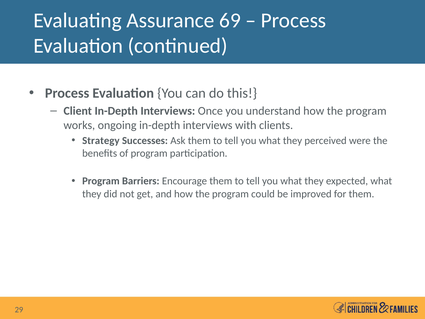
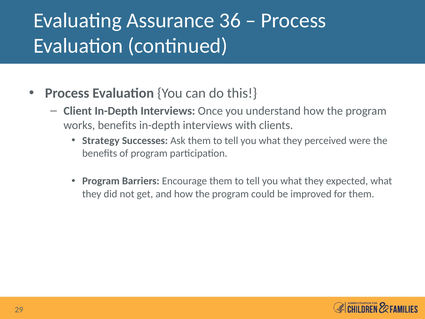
69: 69 -> 36
works ongoing: ongoing -> benefits
